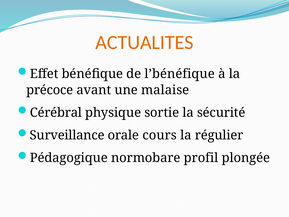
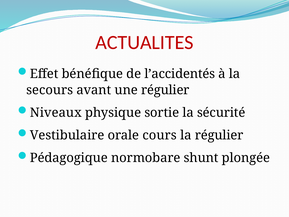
ACTUALITES colour: orange -> red
l’bénéfique: l’bénéfique -> l’accidentés
précoce: précoce -> secours
une malaise: malaise -> régulier
Cérébral: Cérébral -> Niveaux
Surveillance: Surveillance -> Vestibulaire
profil: profil -> shunt
